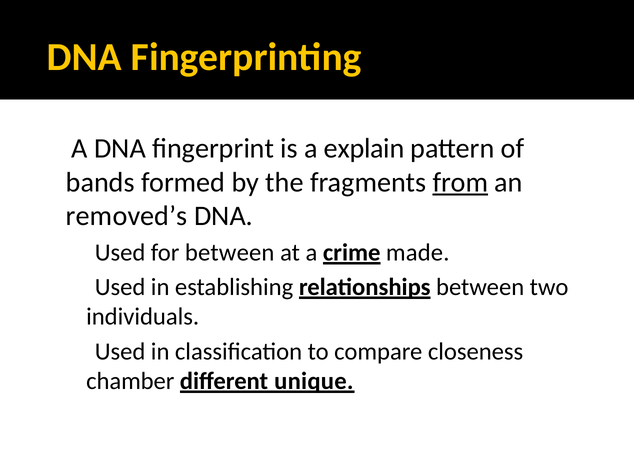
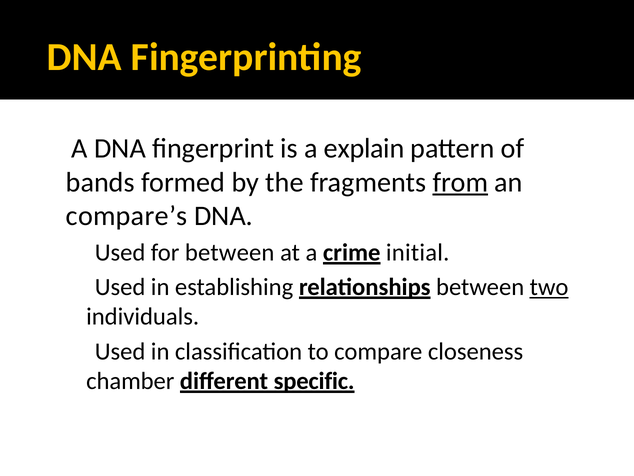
removed’s: removed’s -> compare’s
made: made -> initial
two underline: none -> present
unique: unique -> specific
